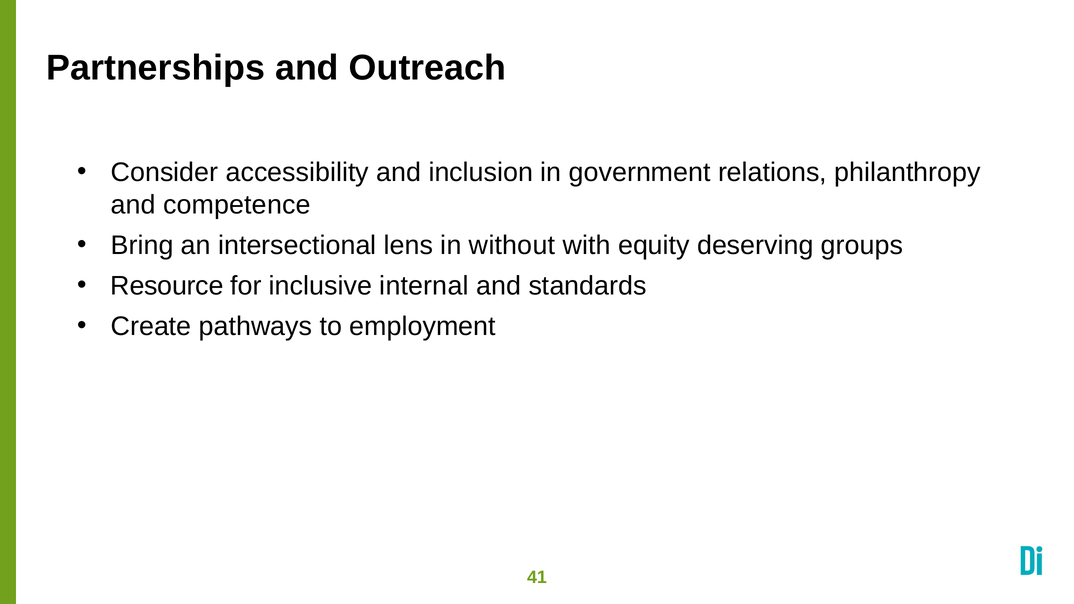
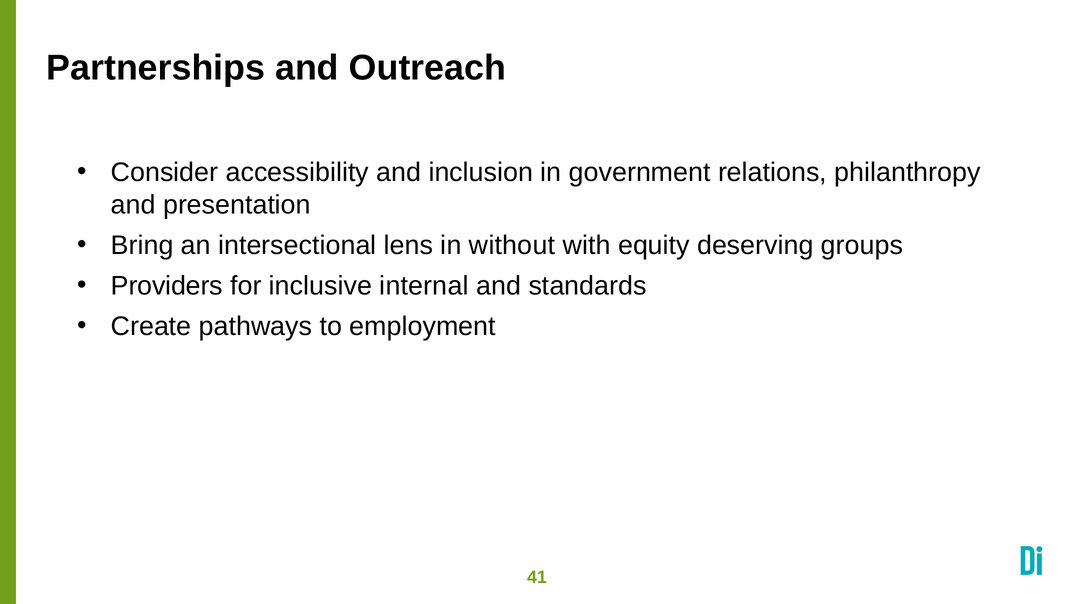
competence: competence -> presentation
Resource: Resource -> Providers
